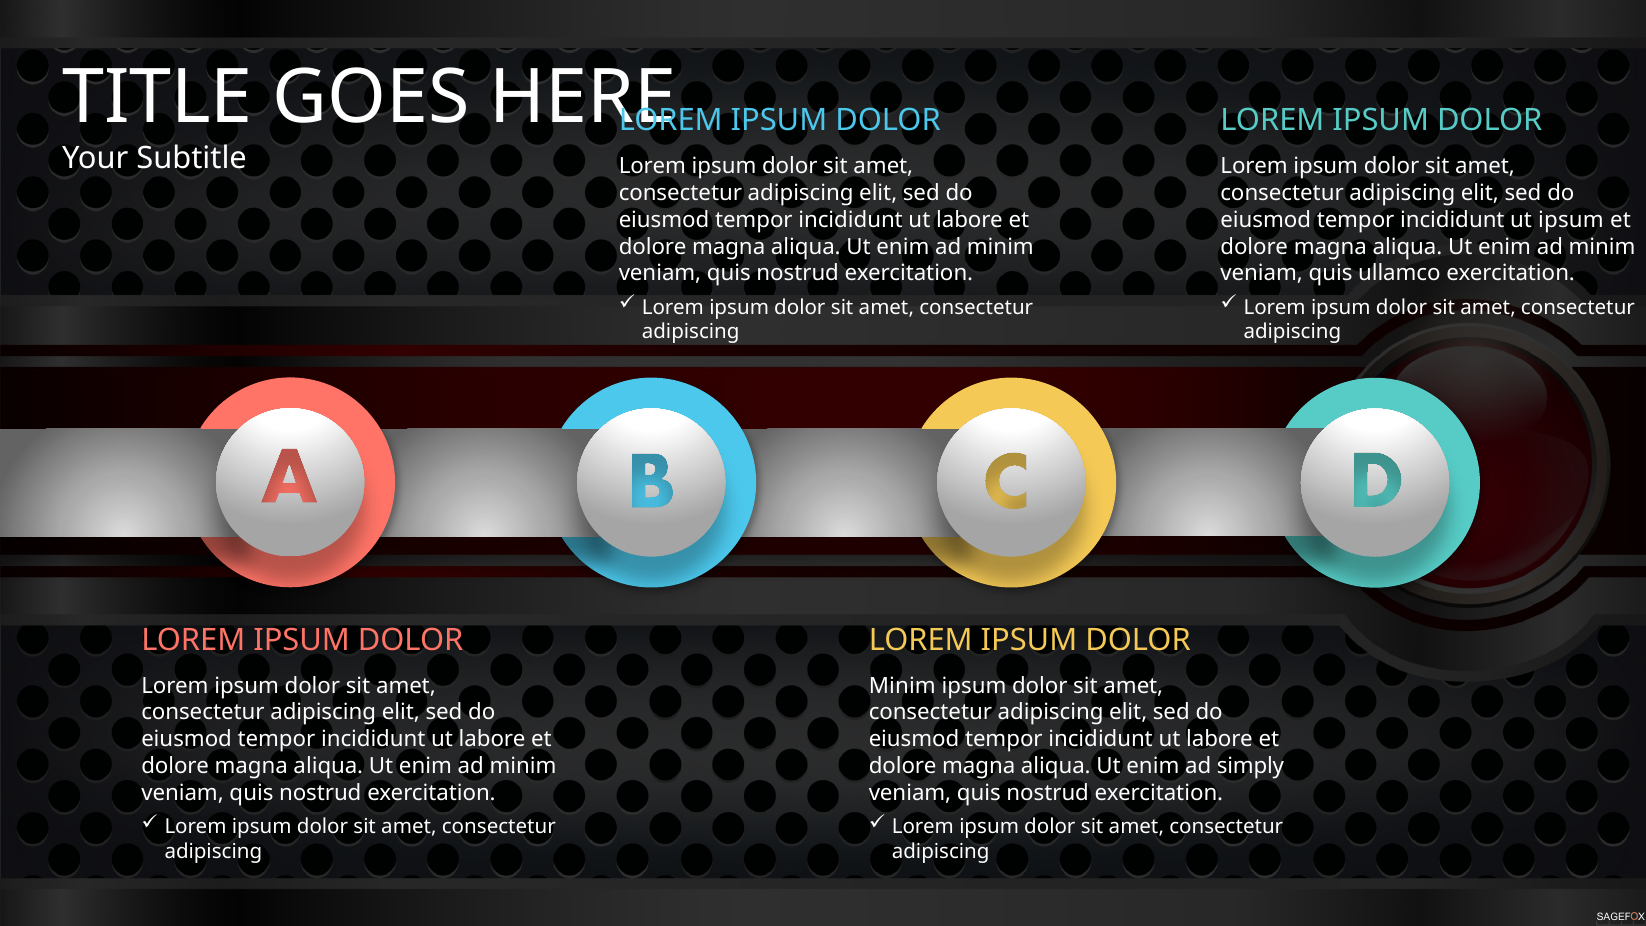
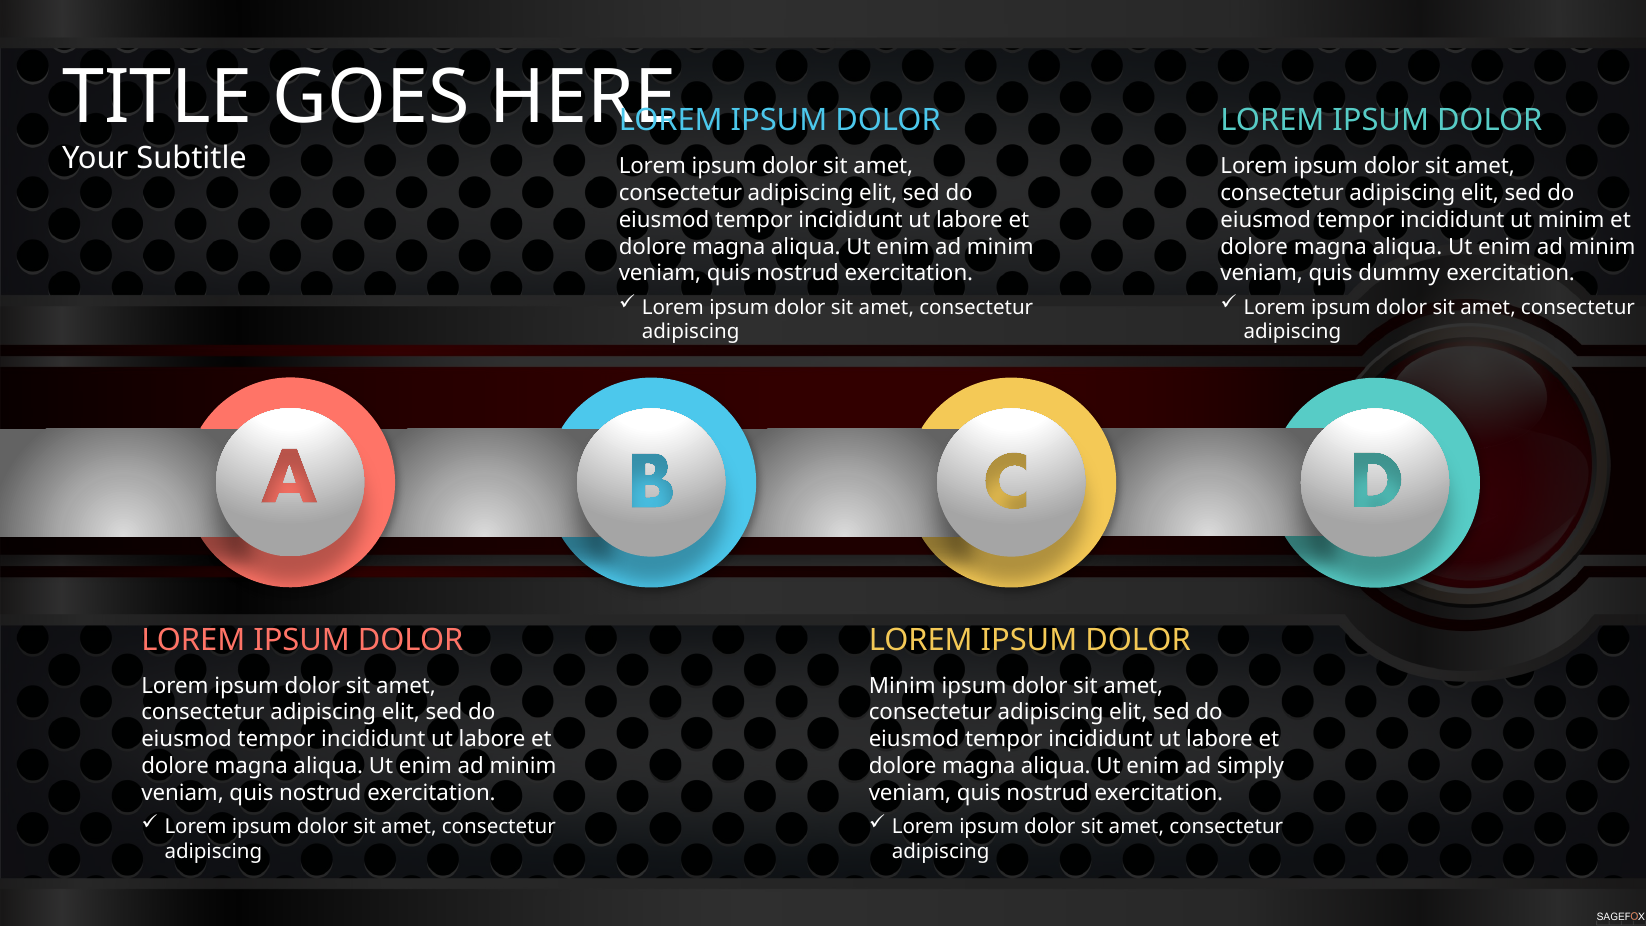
ut ipsum: ipsum -> minim
ullamco: ullamco -> dummy
